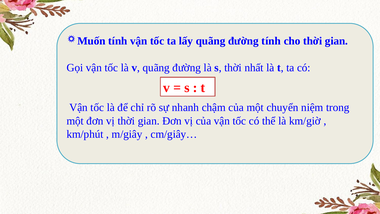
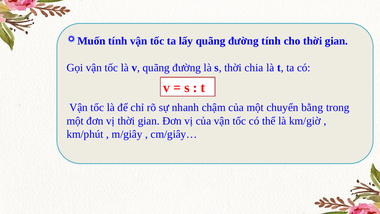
nhất: nhất -> chia
niệm: niệm -> bằng
